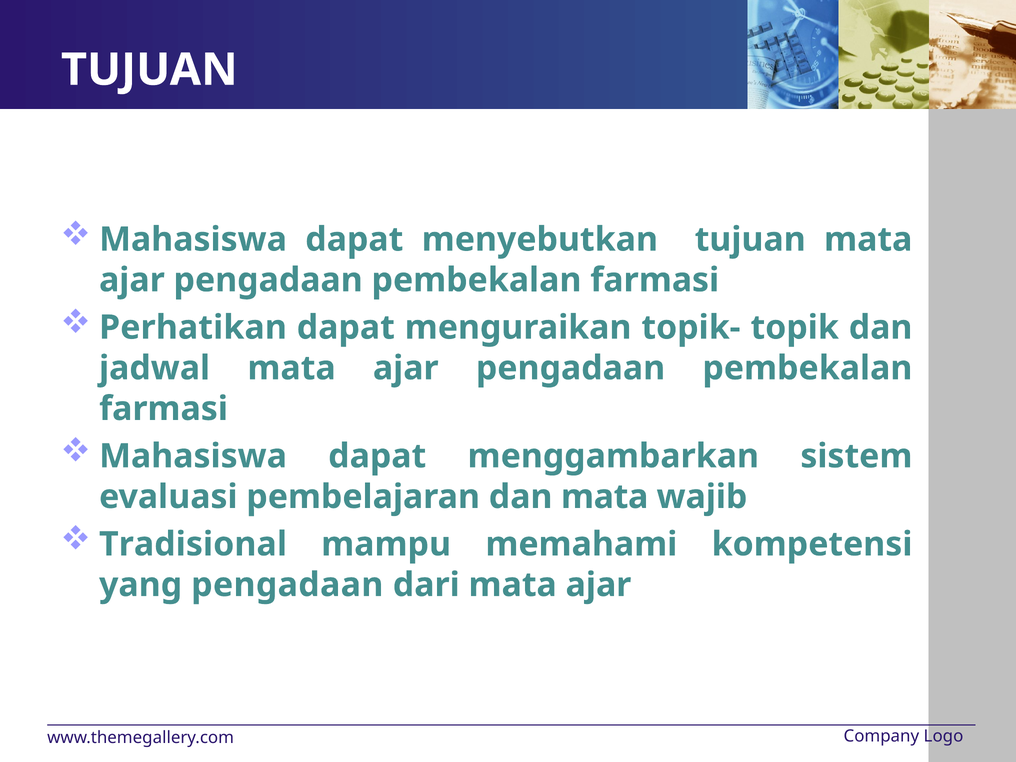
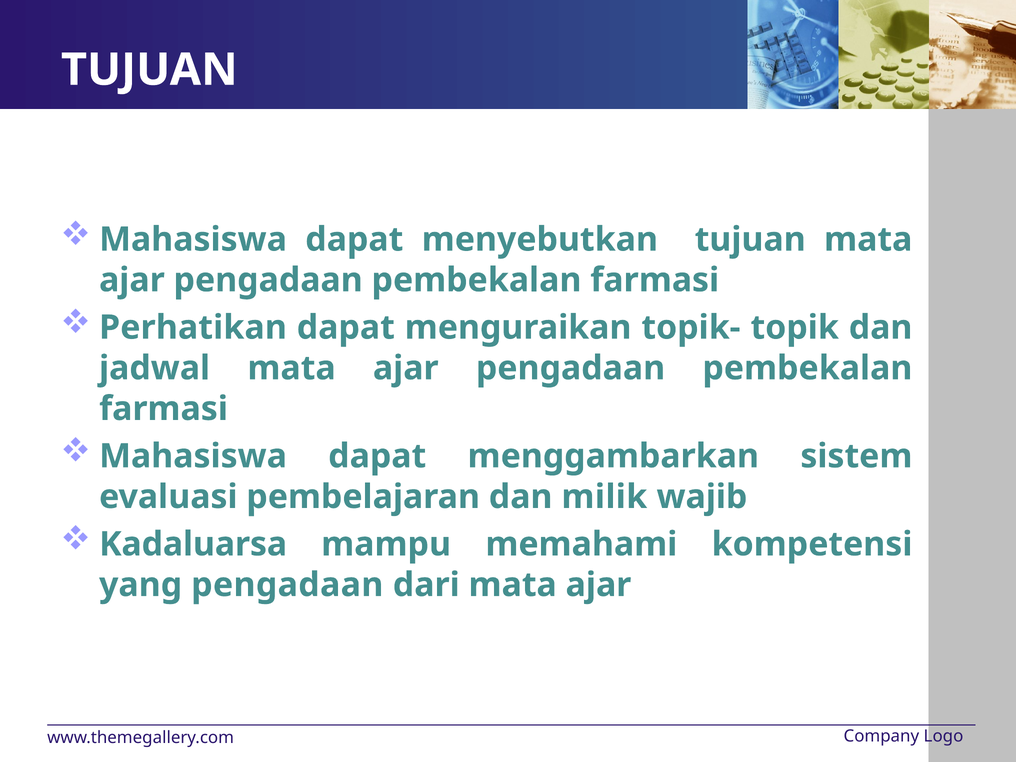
dan mata: mata -> milik
Tradisional: Tradisional -> Kadaluarsa
